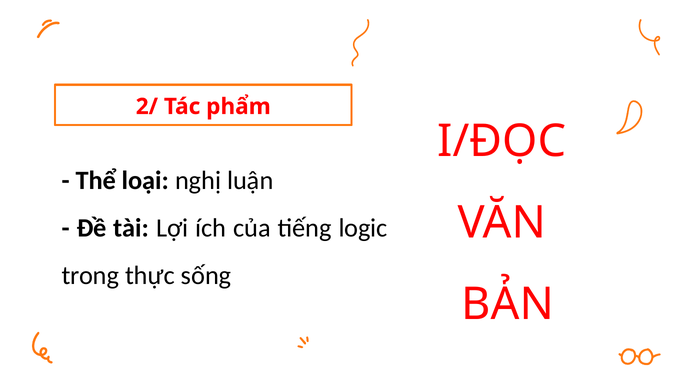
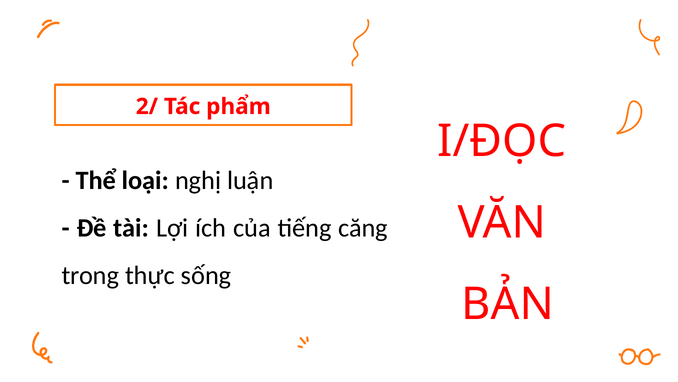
logic: logic -> căng
